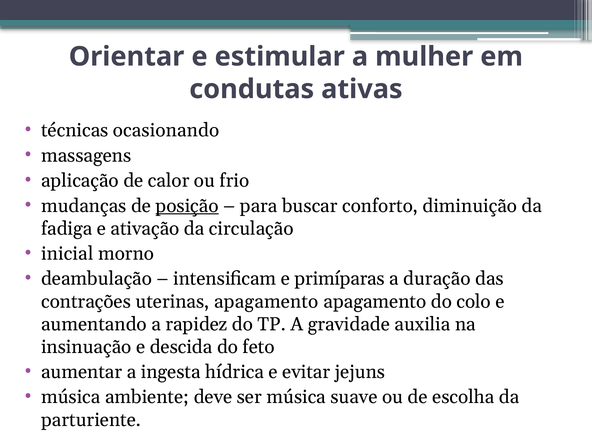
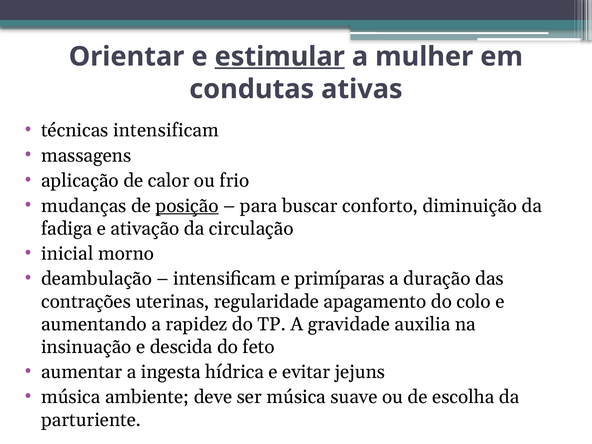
estimular underline: none -> present
técnicas ocasionando: ocasionando -> intensificam
uterinas apagamento: apagamento -> regularidade
